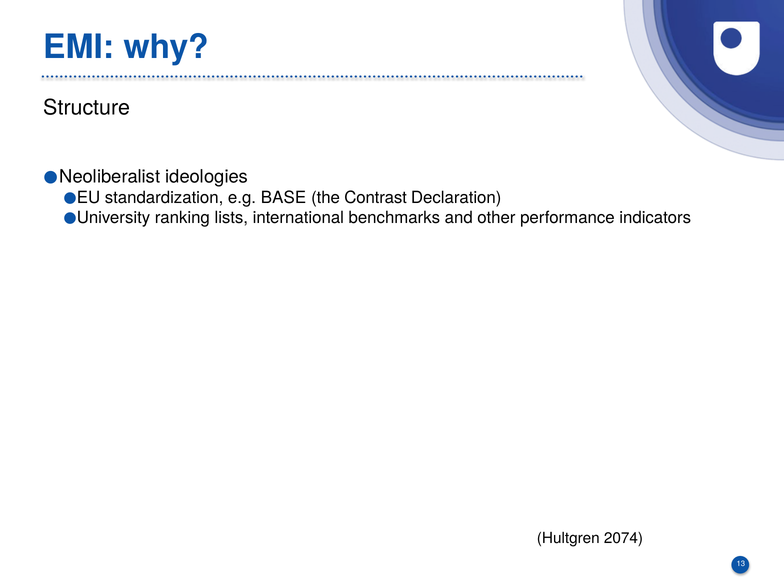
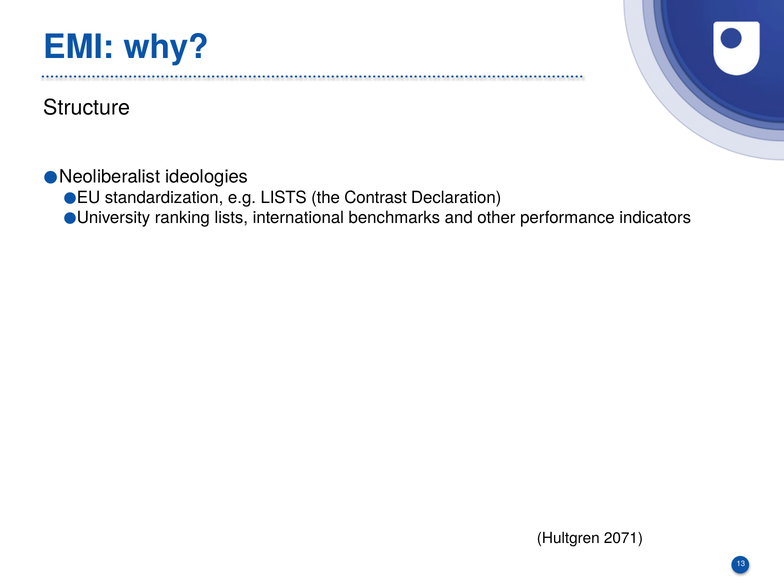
e.g BASE: BASE -> LISTS
2074: 2074 -> 2071
